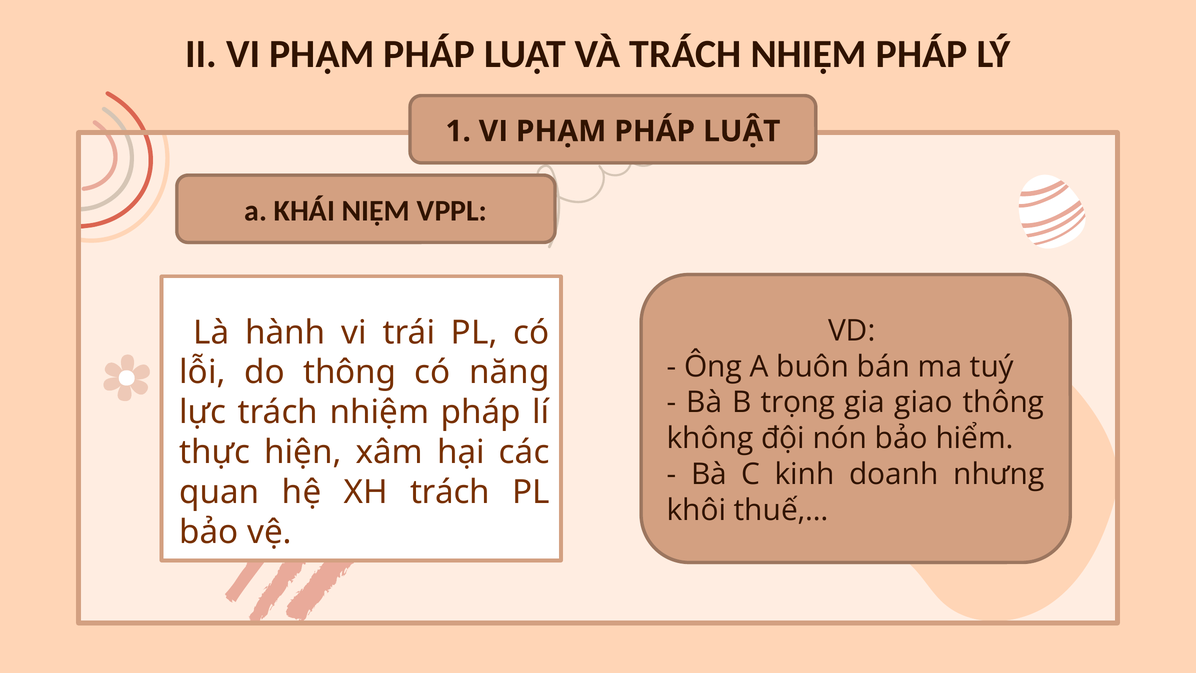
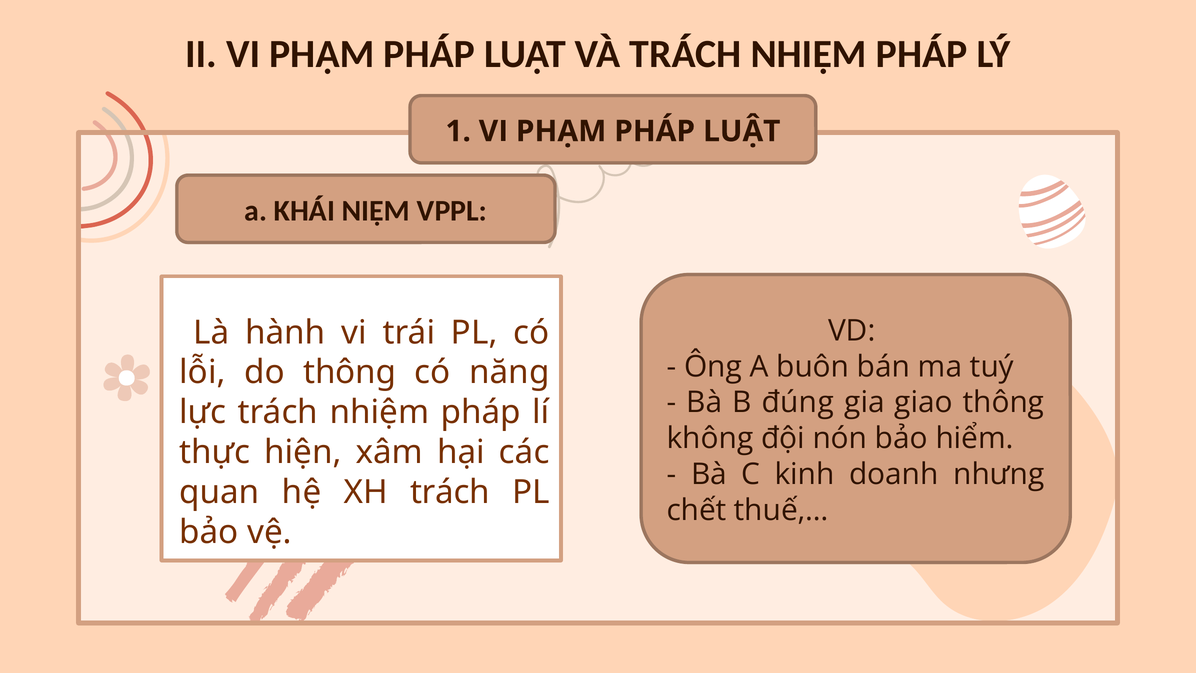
trọng: trọng -> đúng
khôi: khôi -> chết
